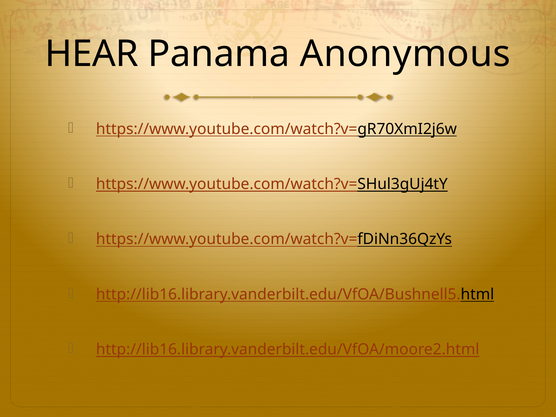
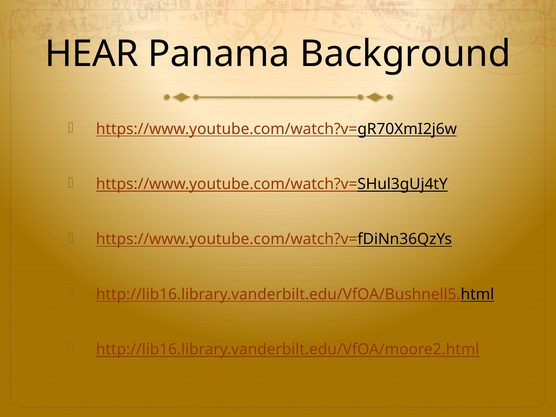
Anonymous: Anonymous -> Background
